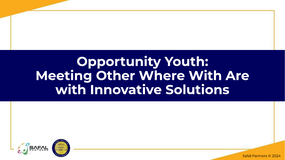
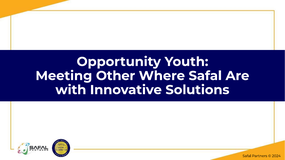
Where With: With -> Safal
